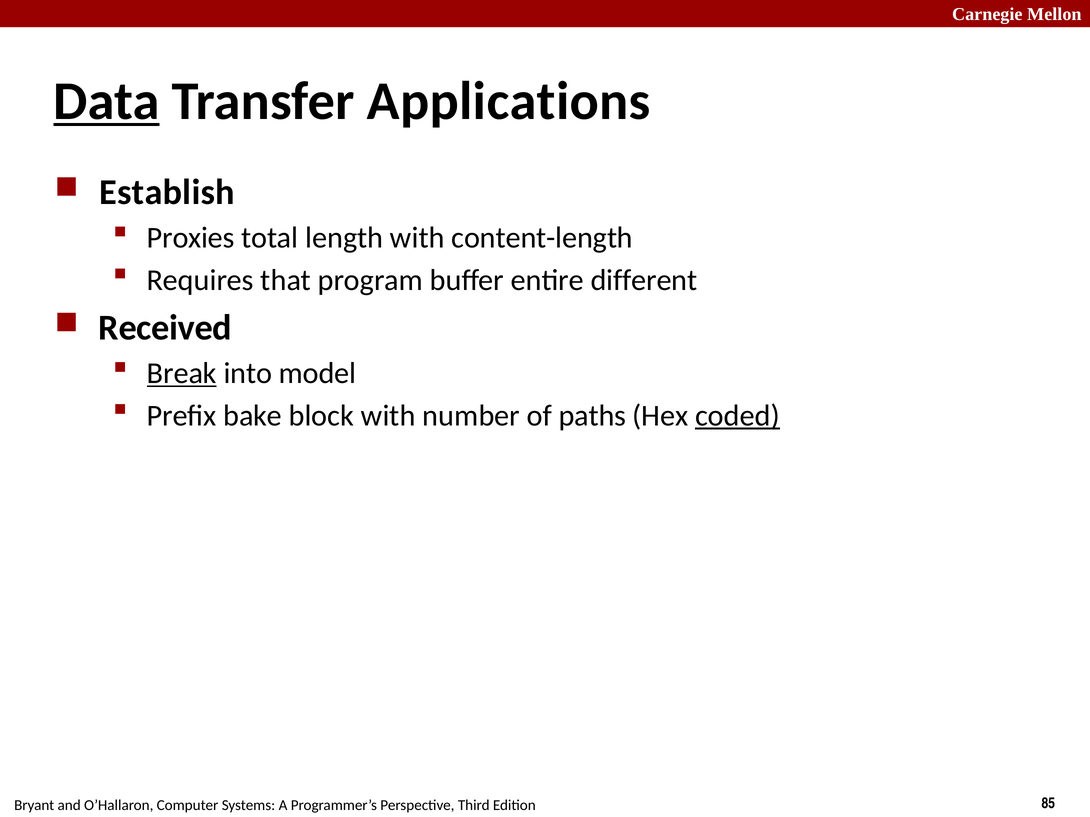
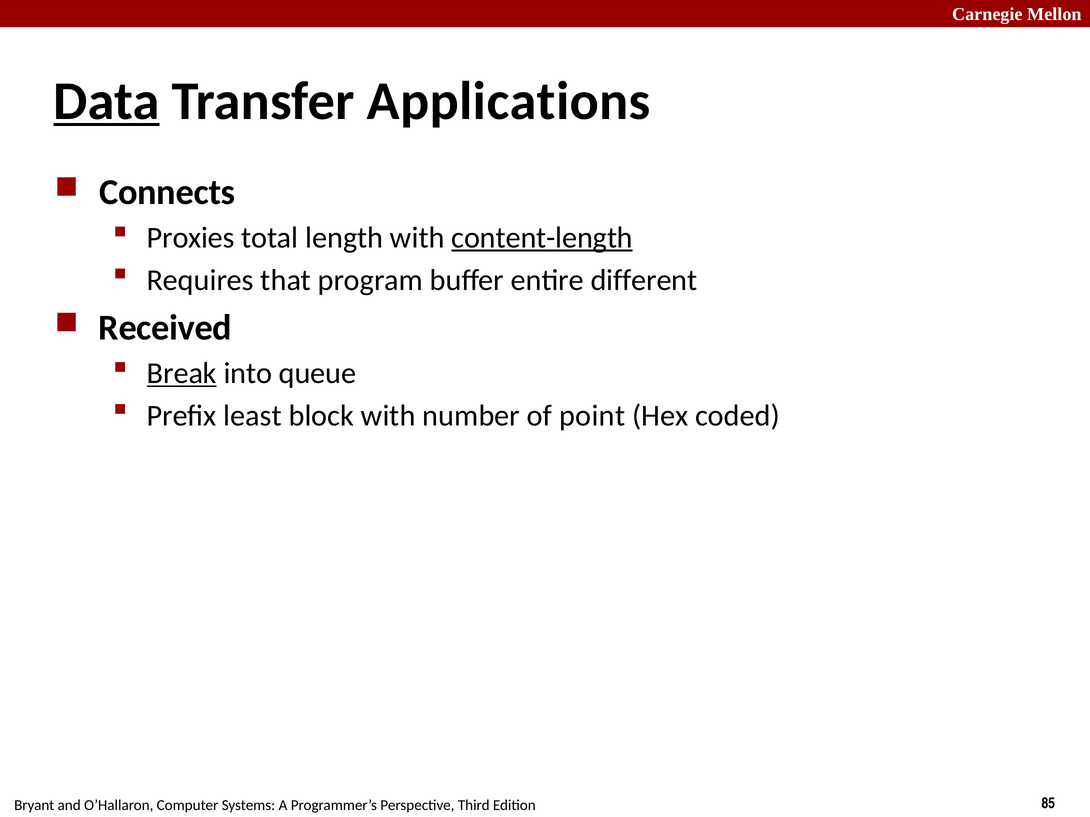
Establish: Establish -> Connects
content-length underline: none -> present
model: model -> queue
bake: bake -> least
paths: paths -> point
coded underline: present -> none
